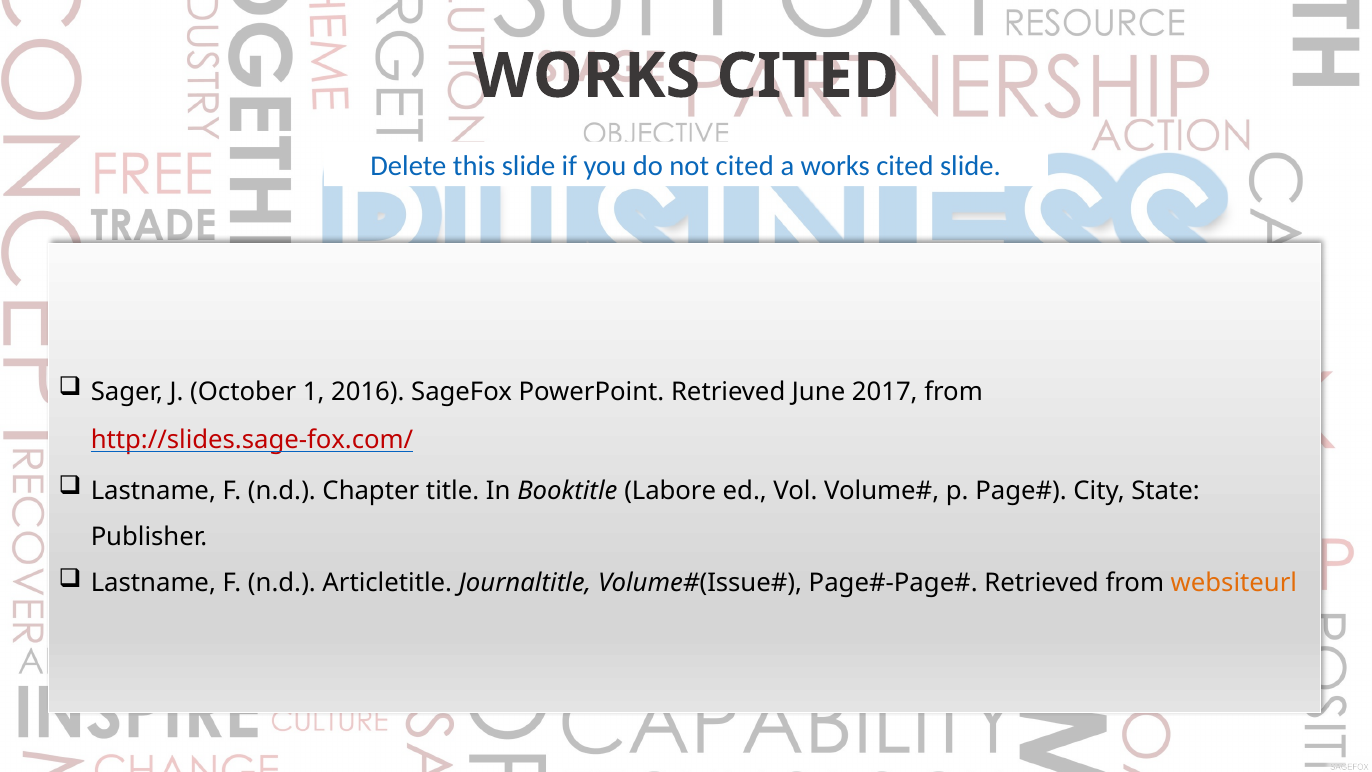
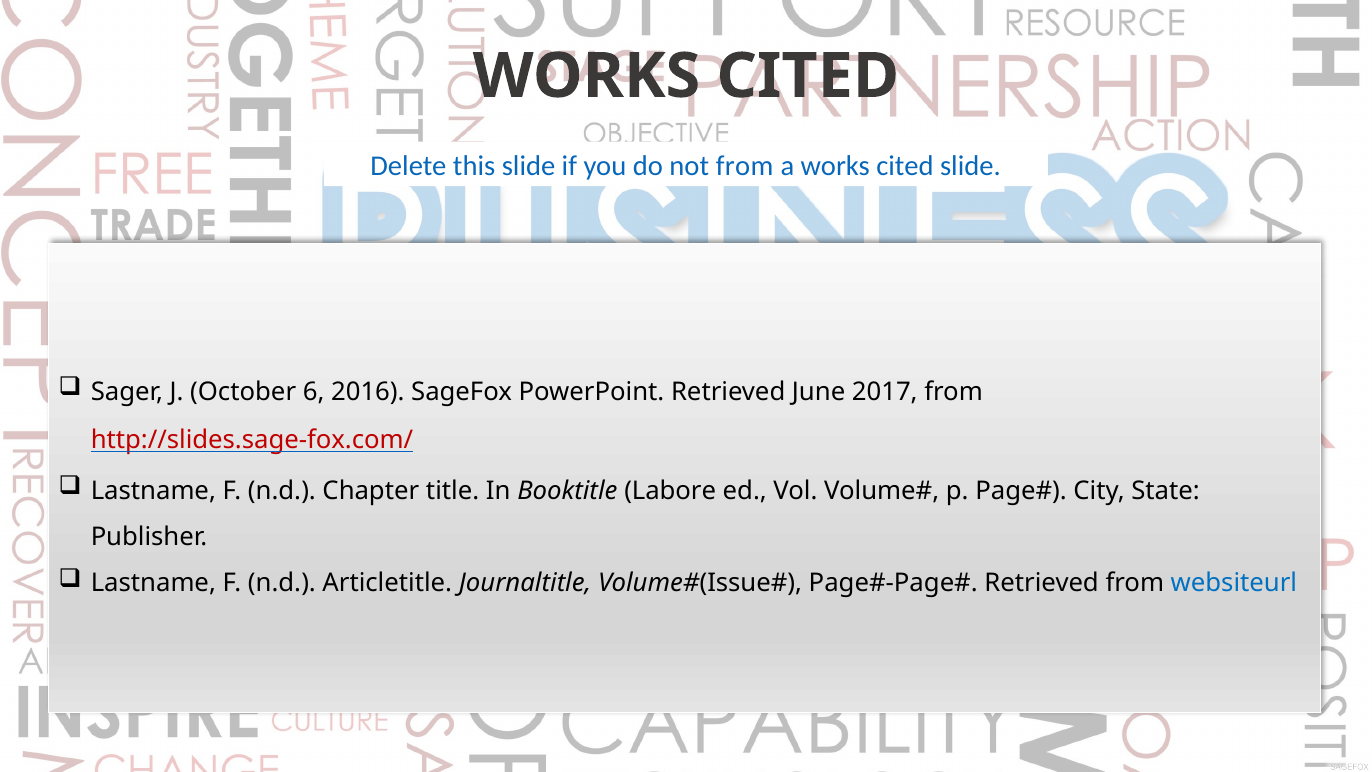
not cited: cited -> from
1: 1 -> 6
websiteurl colour: orange -> blue
